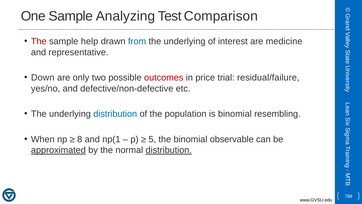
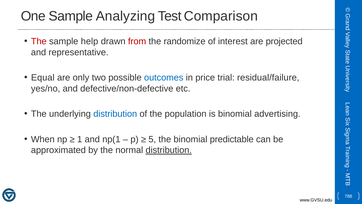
from colour: blue -> red
underlying at (185, 41): underlying -> randomize
medicine: medicine -> projected
Down: Down -> Equal
outcomes colour: red -> blue
resembling: resembling -> advertising
8: 8 -> 1
observable: observable -> predictable
approximated underline: present -> none
